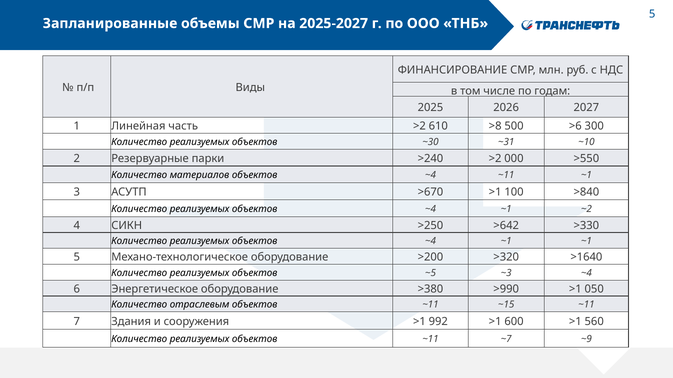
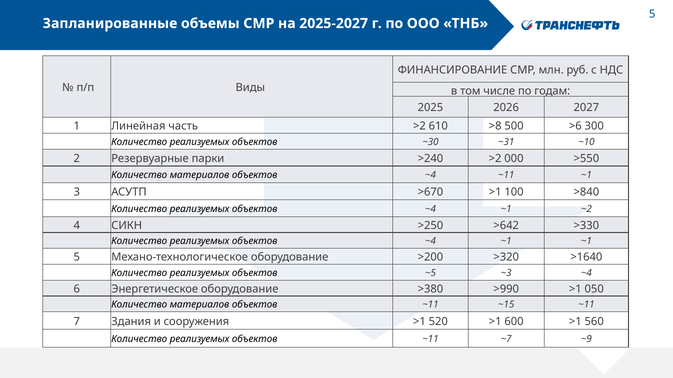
отраслевым at (200, 305): отраслевым -> материалов
992: 992 -> 520
